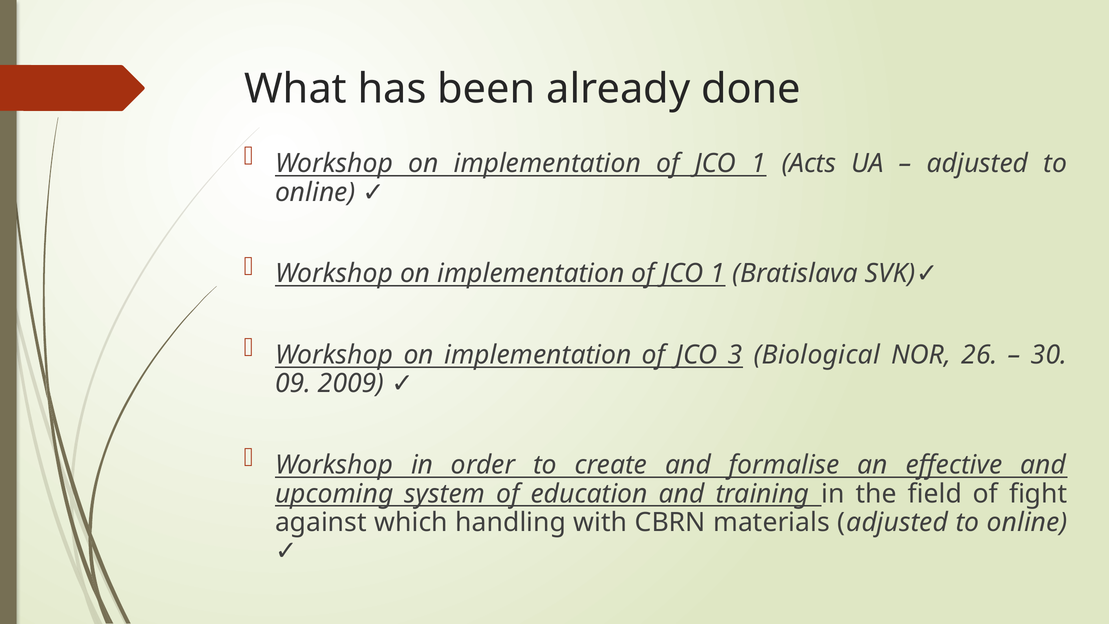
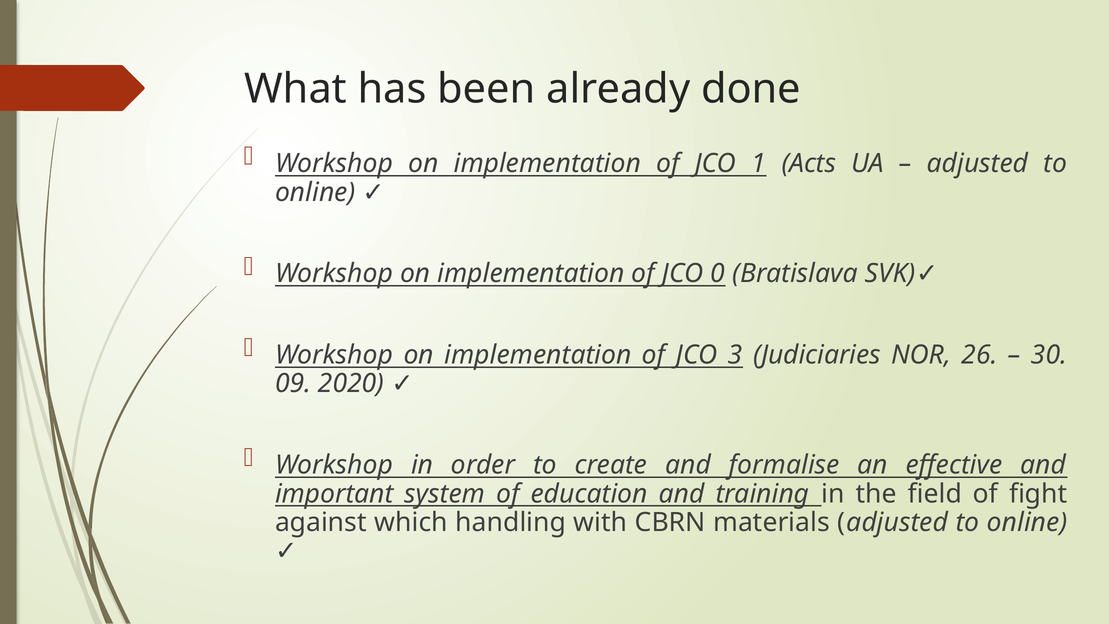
1 at (718, 274): 1 -> 0
Biological: Biological -> Judiciaries
2009: 2009 -> 2020
upcoming: upcoming -> important
